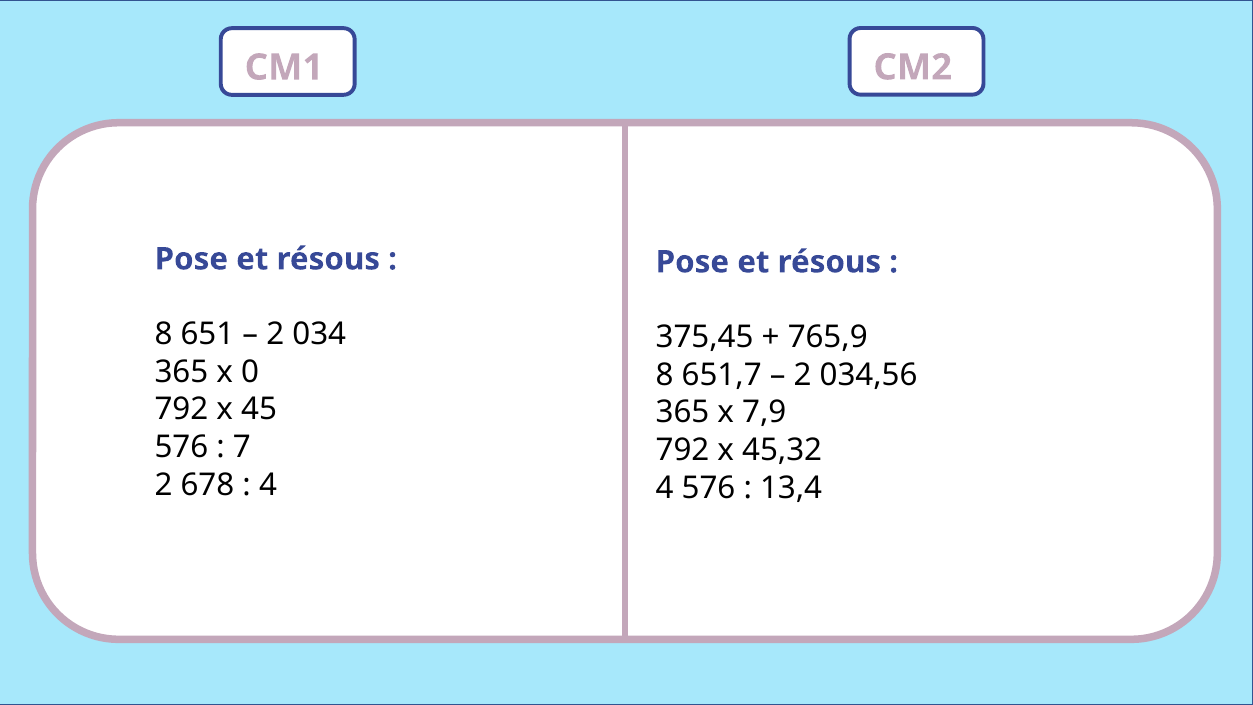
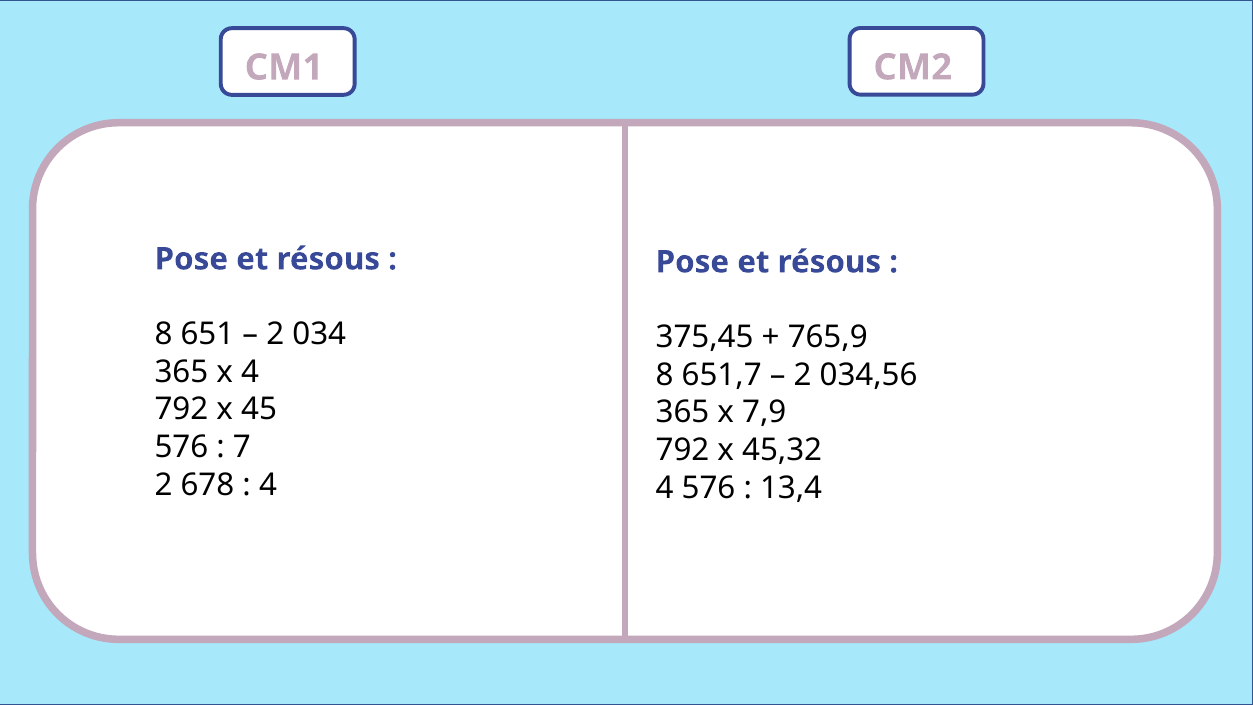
x 0: 0 -> 4
